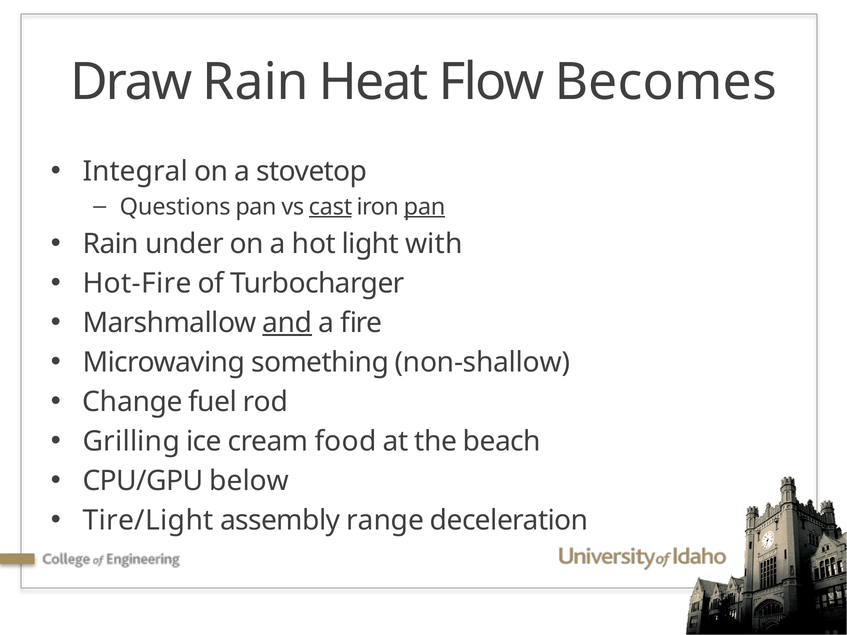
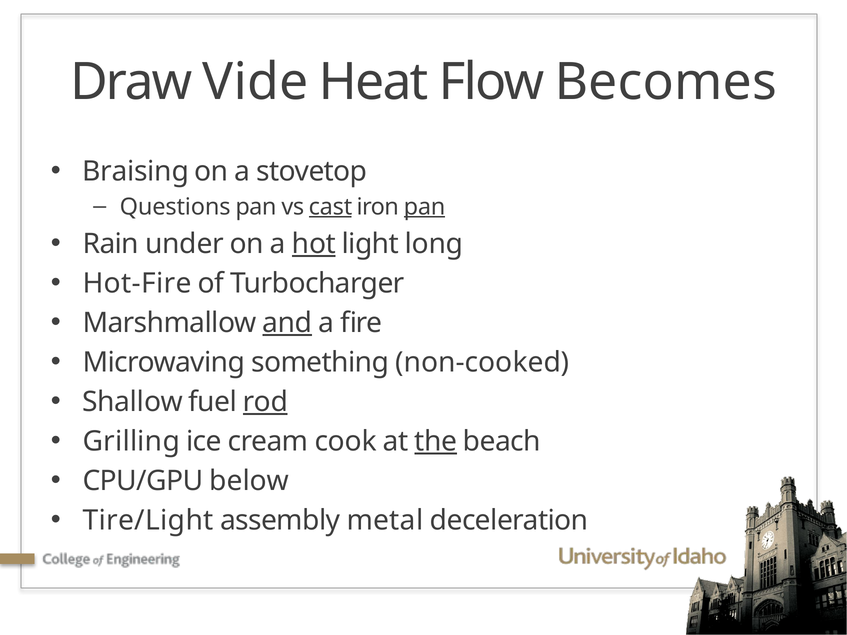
Draw Rain: Rain -> Vide
Integral: Integral -> Braising
hot underline: none -> present
with: with -> long
non-shallow: non-shallow -> non-cooked
Change: Change -> Shallow
rod underline: none -> present
food: food -> cook
the underline: none -> present
range: range -> metal
